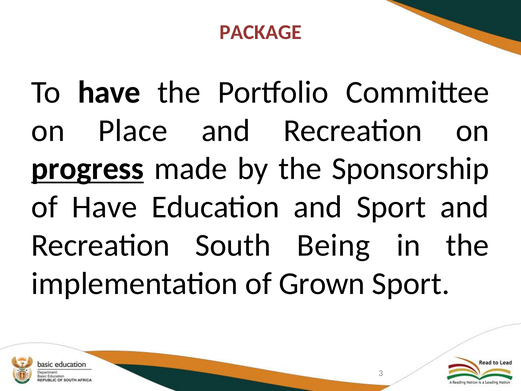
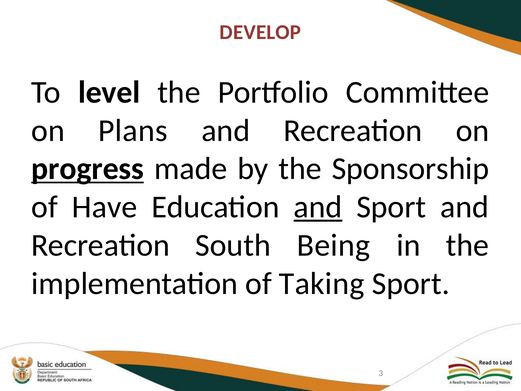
PACKAGE: PACKAGE -> DEVELOP
To have: have -> level
Place: Place -> Plans
and at (318, 207) underline: none -> present
Grown: Grown -> Taking
